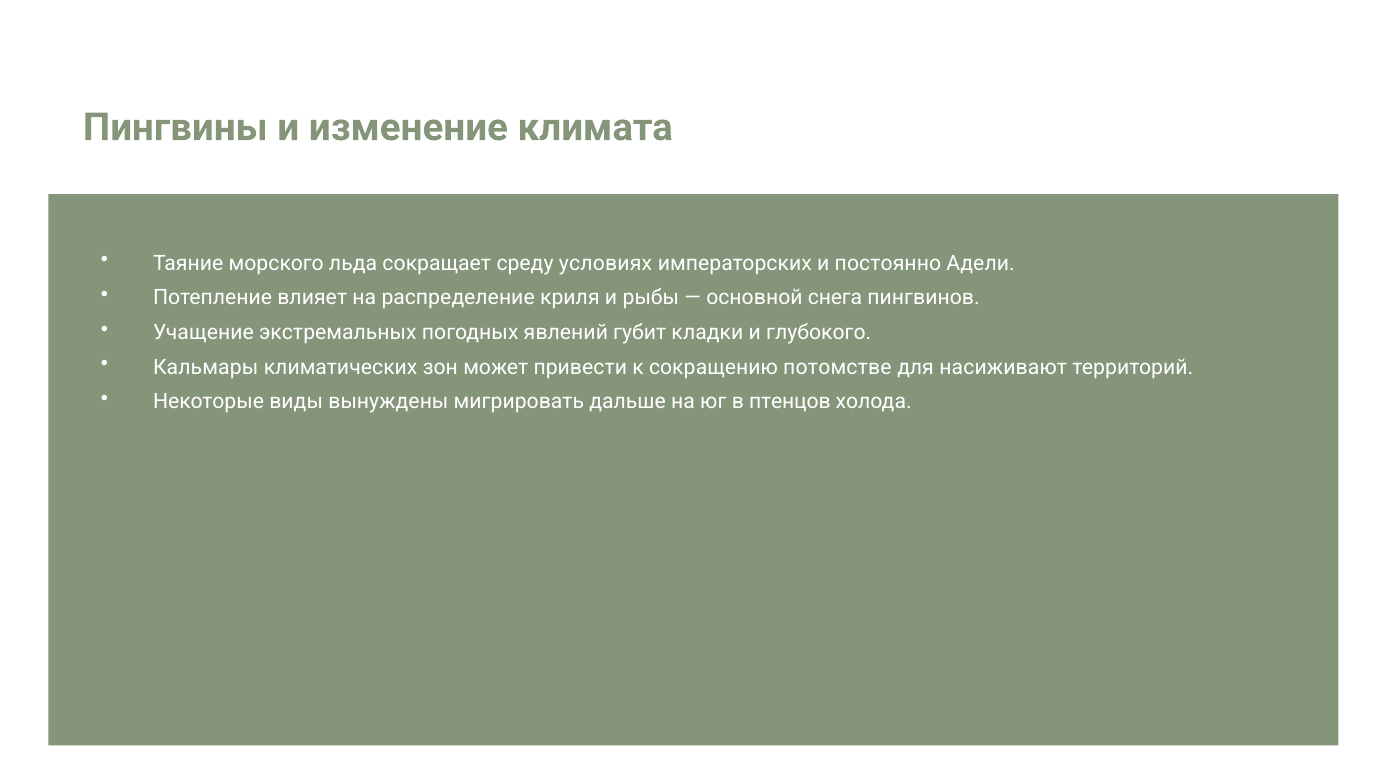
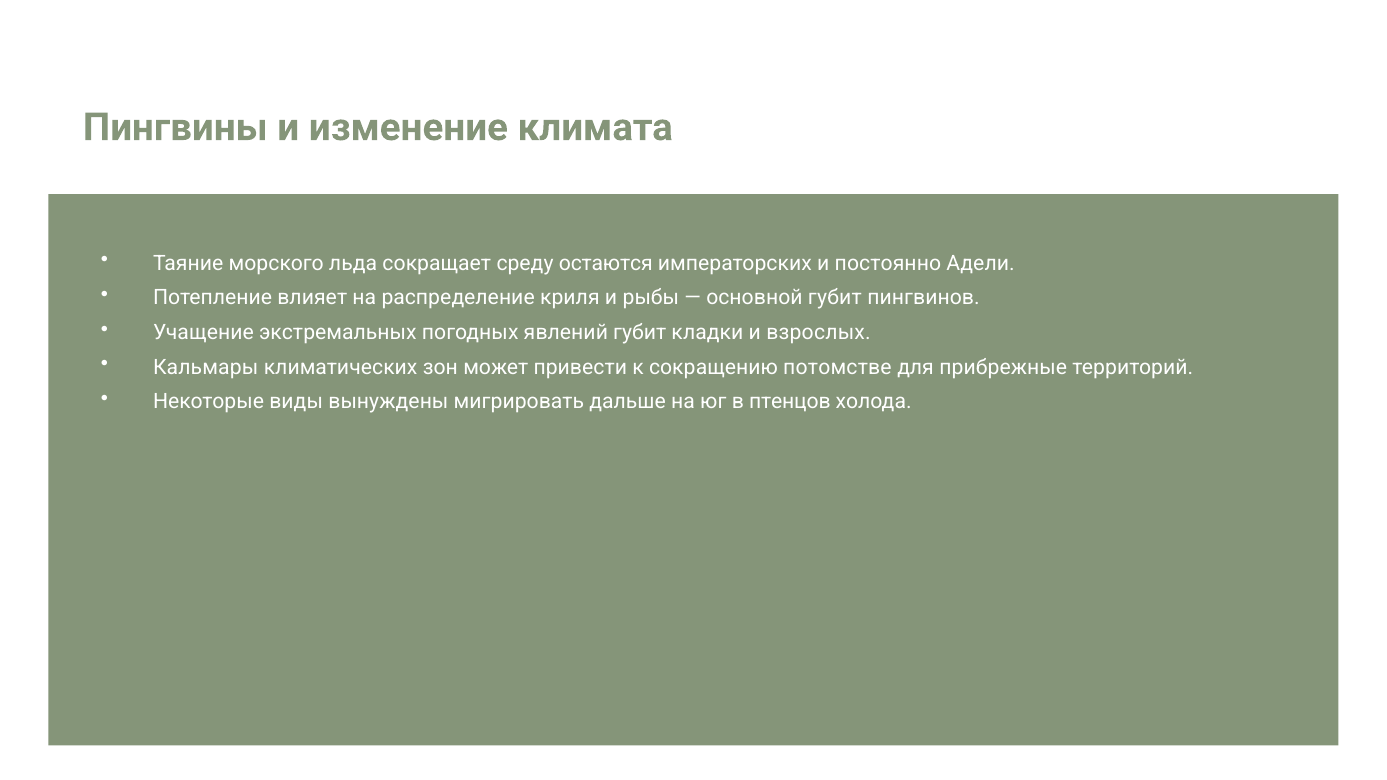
условиях: условиях -> остаются
основной снега: снега -> губит
глубокого: глубокого -> взрослых
насиживают: насиживают -> прибрежные
